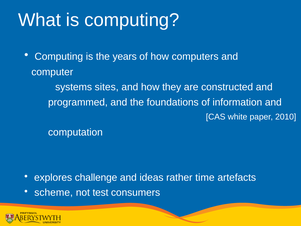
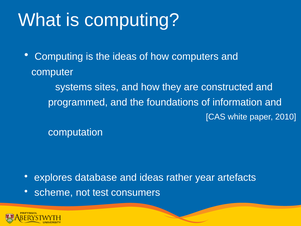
the years: years -> ideas
challenge: challenge -> database
time: time -> year
